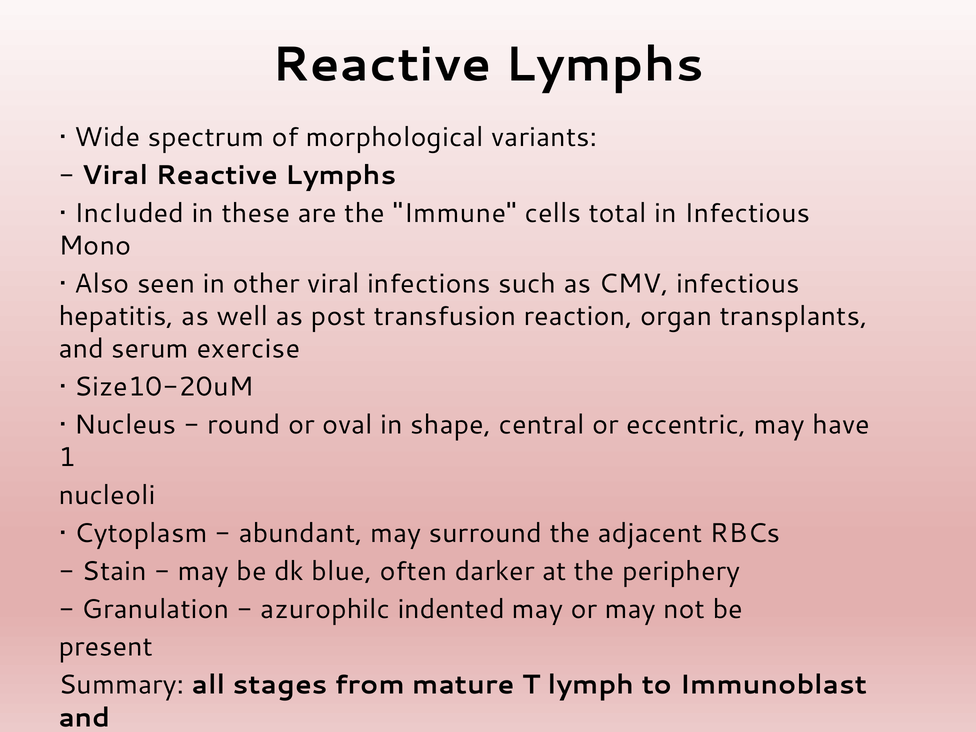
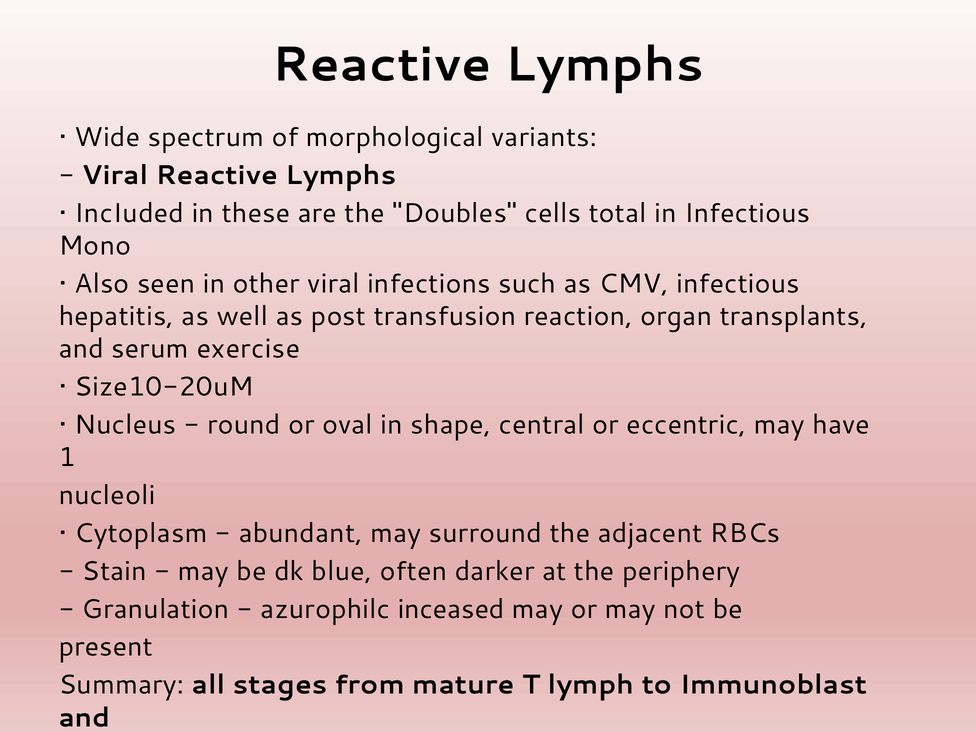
Immune: Immune -> Doubles
indented: indented -> inceased
